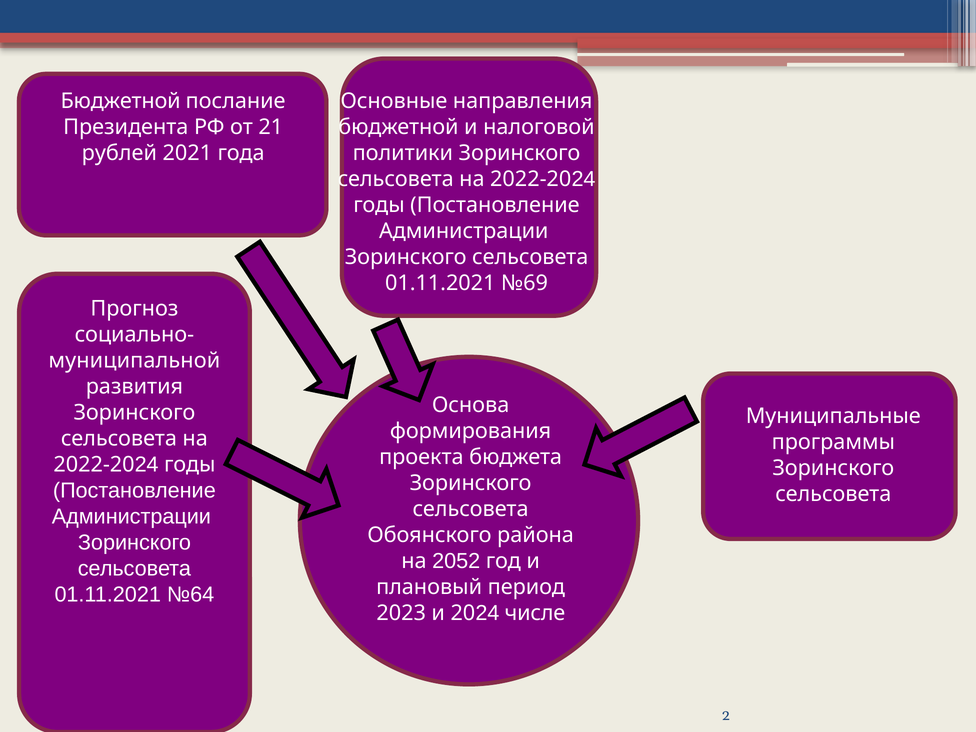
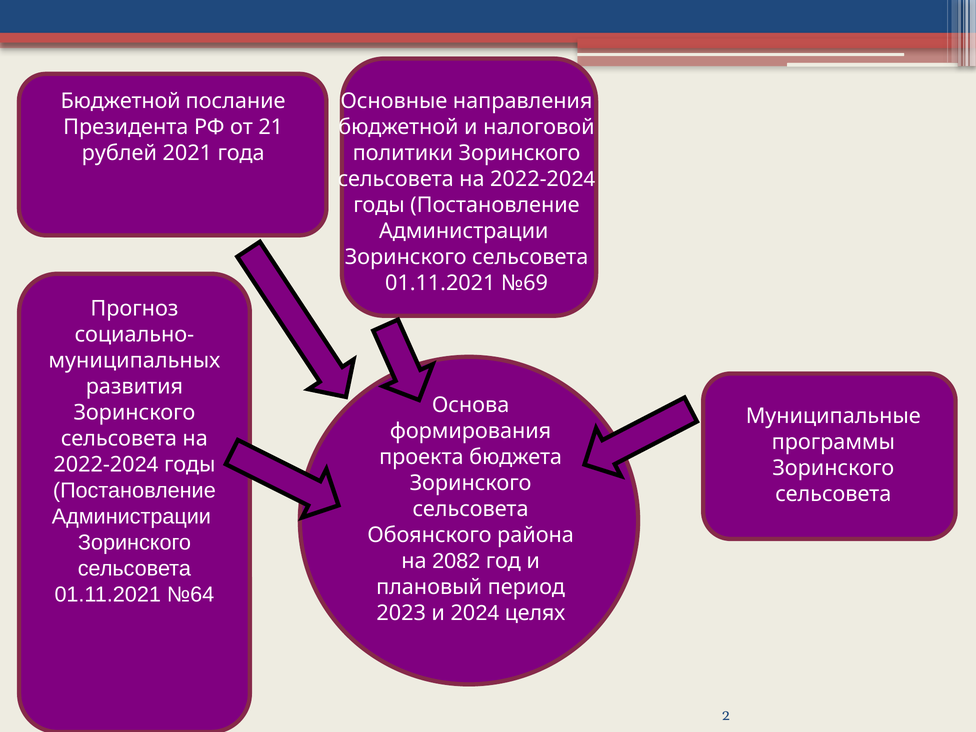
муниципальной: муниципальной -> муниципальных
2052: 2052 -> 2082
числе: числе -> целях
